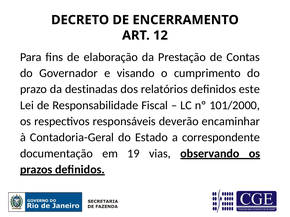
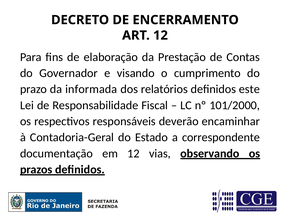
destinadas: destinadas -> informada
em 19: 19 -> 12
